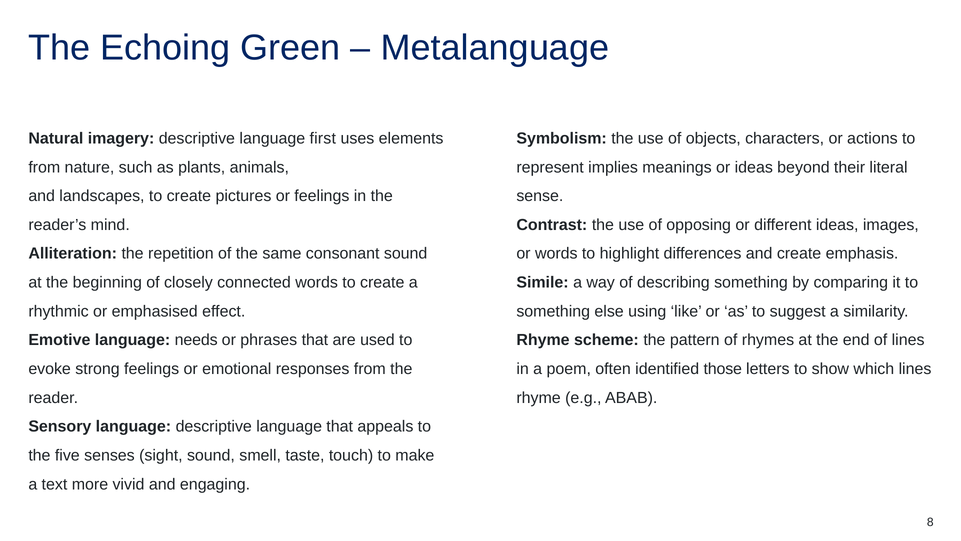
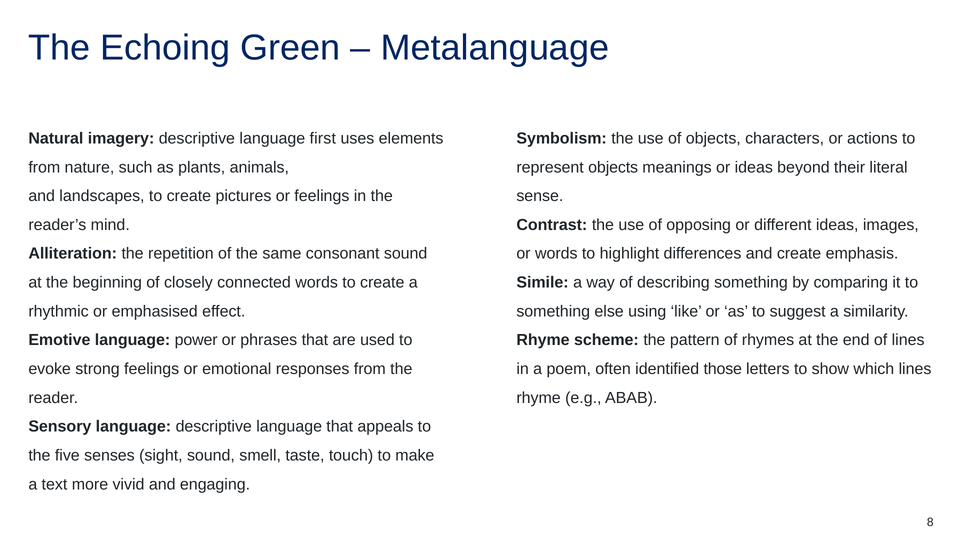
represent implies: implies -> objects
needs: needs -> power
